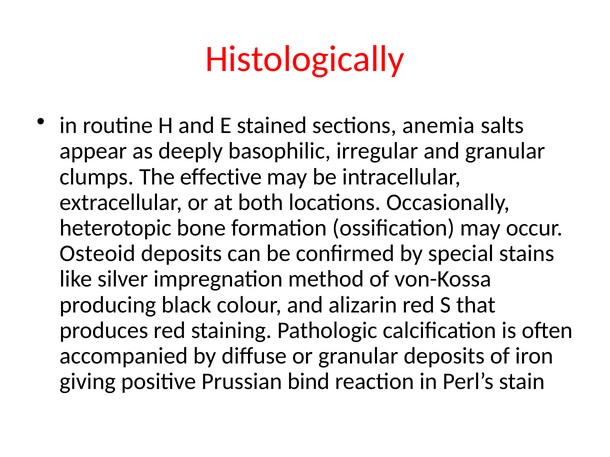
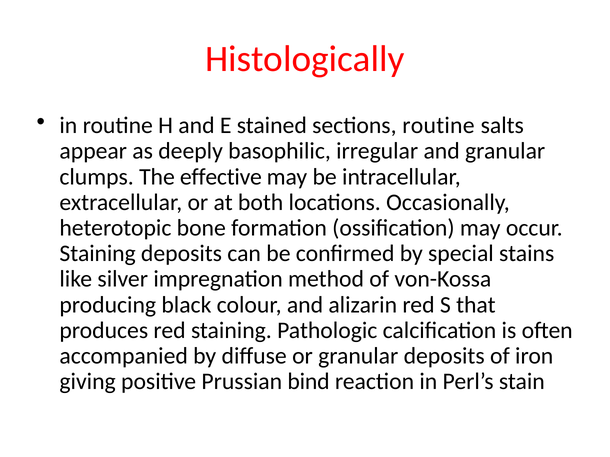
sections anemia: anemia -> routine
Osteoid at (97, 254): Osteoid -> Staining
